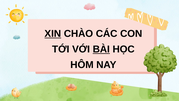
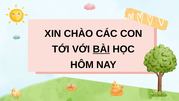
XIN underline: present -> none
